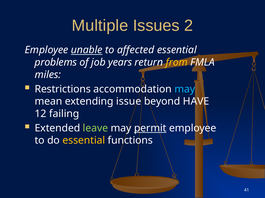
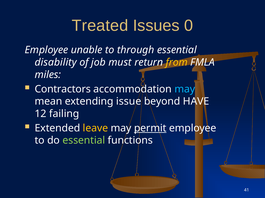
Multiple: Multiple -> Treated
2: 2 -> 0
unable underline: present -> none
affected: affected -> through
problems: problems -> disability
years: years -> must
Restrictions: Restrictions -> Contractors
leave colour: light green -> yellow
essential at (84, 141) colour: yellow -> light green
